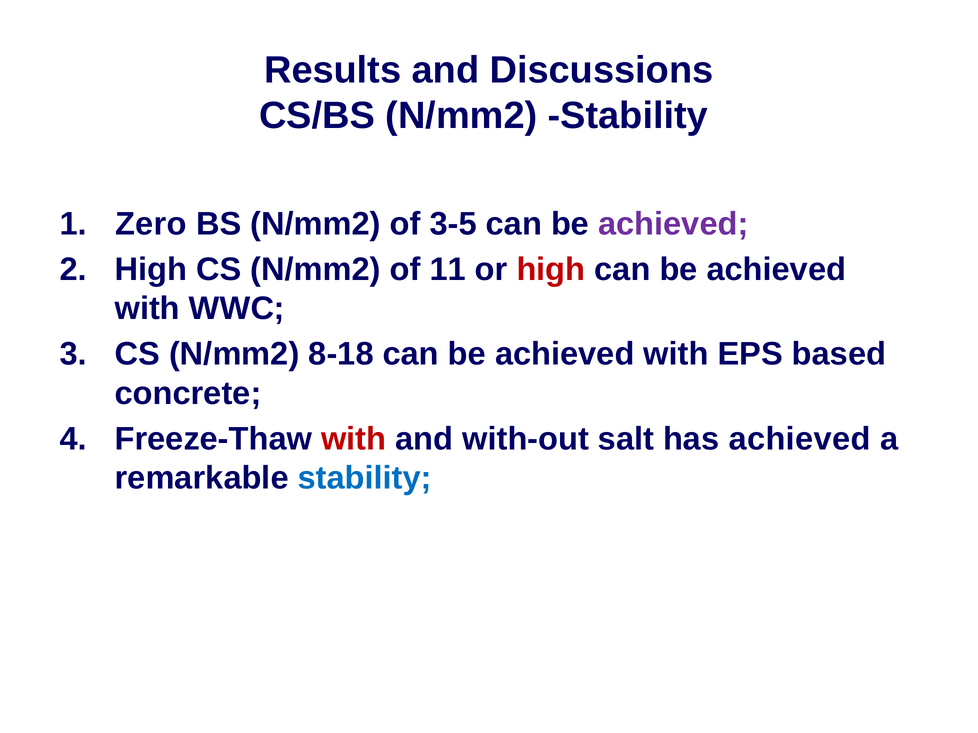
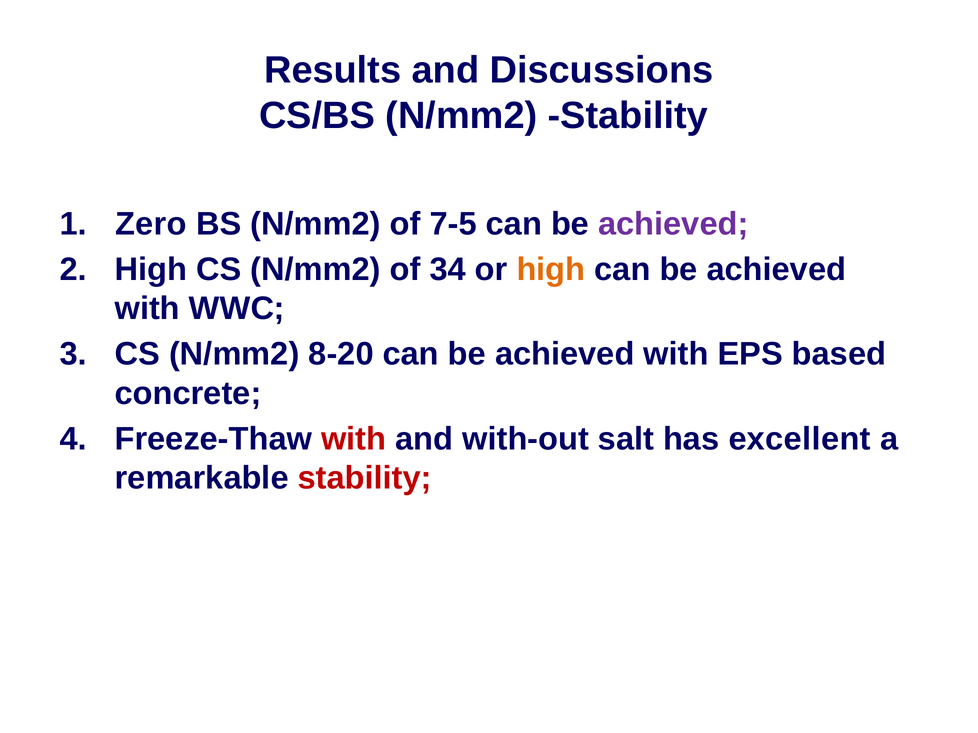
3-5: 3-5 -> 7-5
11: 11 -> 34
high at (551, 270) colour: red -> orange
8-18: 8-18 -> 8-20
has achieved: achieved -> excellent
stability at (365, 478) colour: blue -> red
